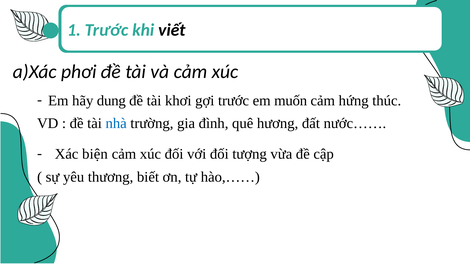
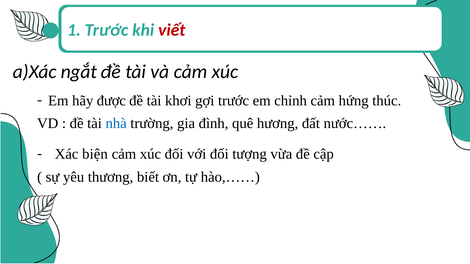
viết colour: black -> red
phơi: phơi -> ngắt
dung: dung -> được
muốn: muốn -> chỉnh
